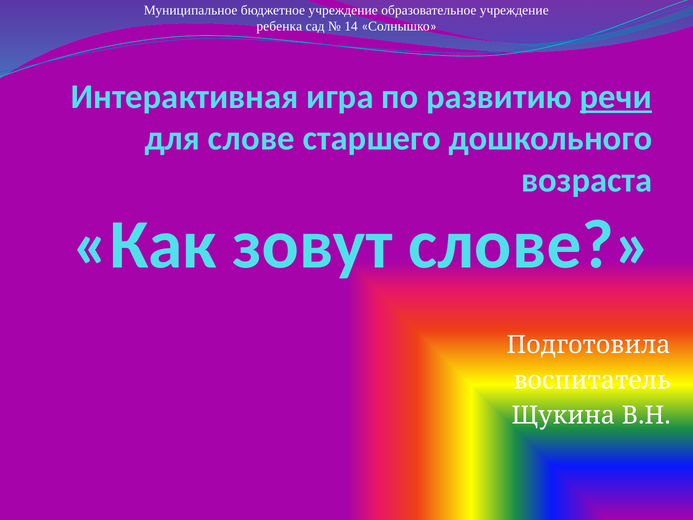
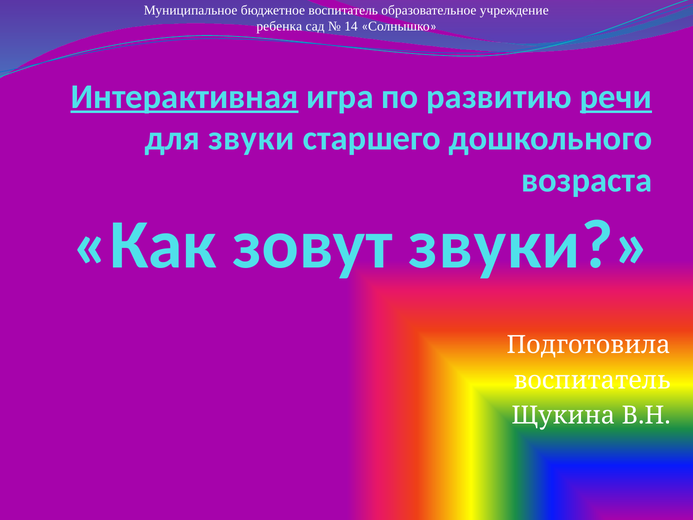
бюджетное учреждение: учреждение -> воспитатель
Интерактивная underline: none -> present
для слове: слове -> звуки
зовут слове: слове -> звуки
